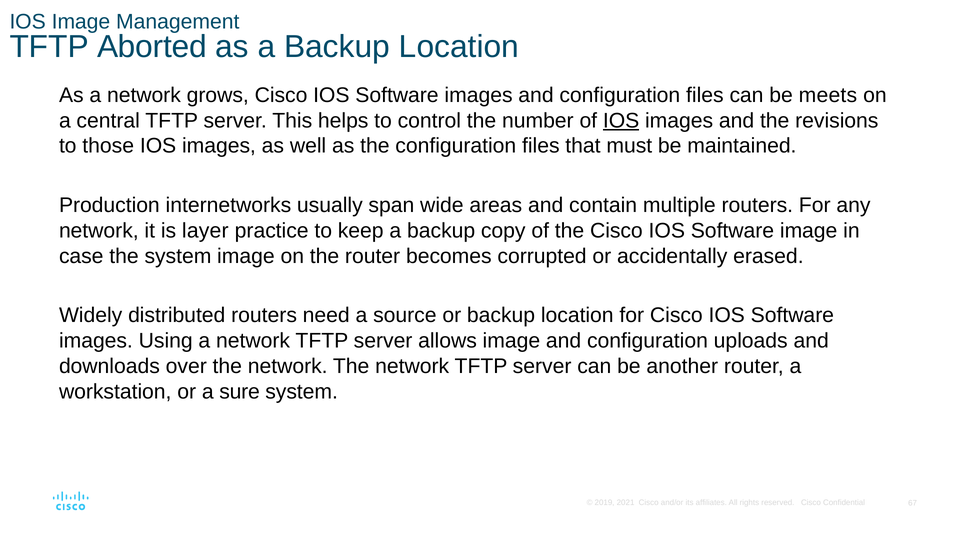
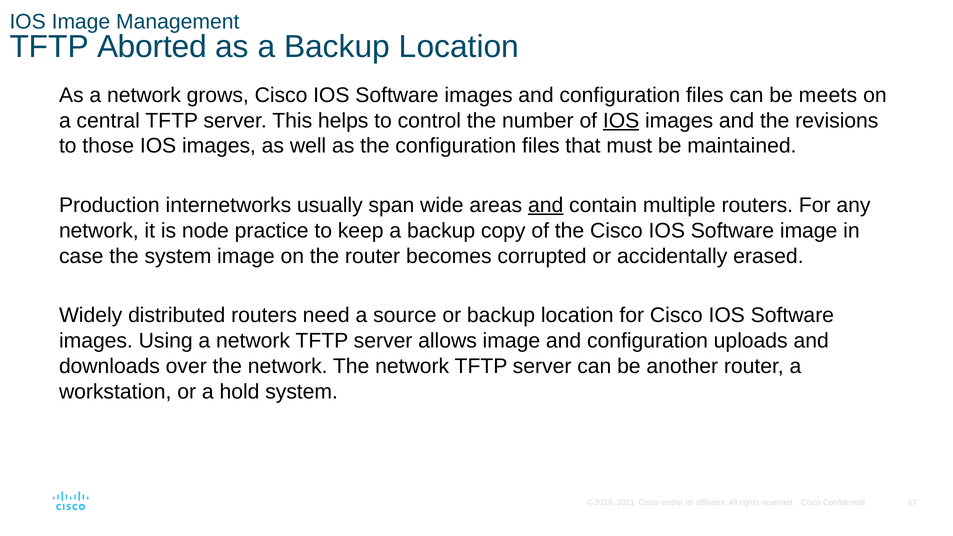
and at (546, 205) underline: none -> present
layer: layer -> node
sure: sure -> hold
